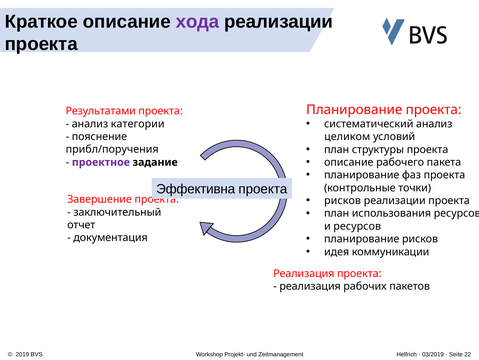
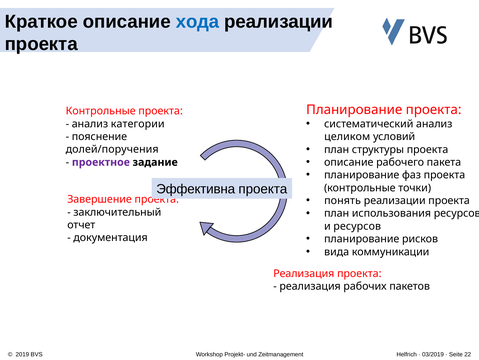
хода colour: purple -> blue
Результатами at (101, 111): Результатами -> Контрольные
прибл/поручения: прибл/поручения -> долей/поручения
рисков at (343, 200): рисков -> понять
идея: идея -> вида
